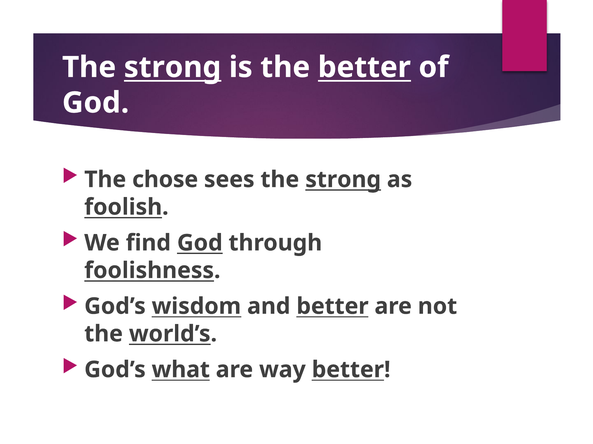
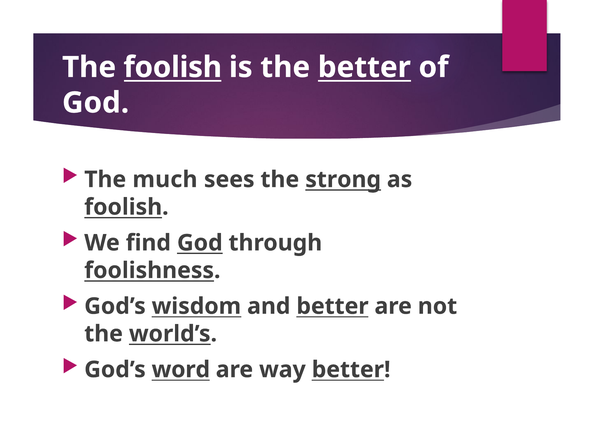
strong at (173, 67): strong -> foolish
chose: chose -> much
what: what -> word
